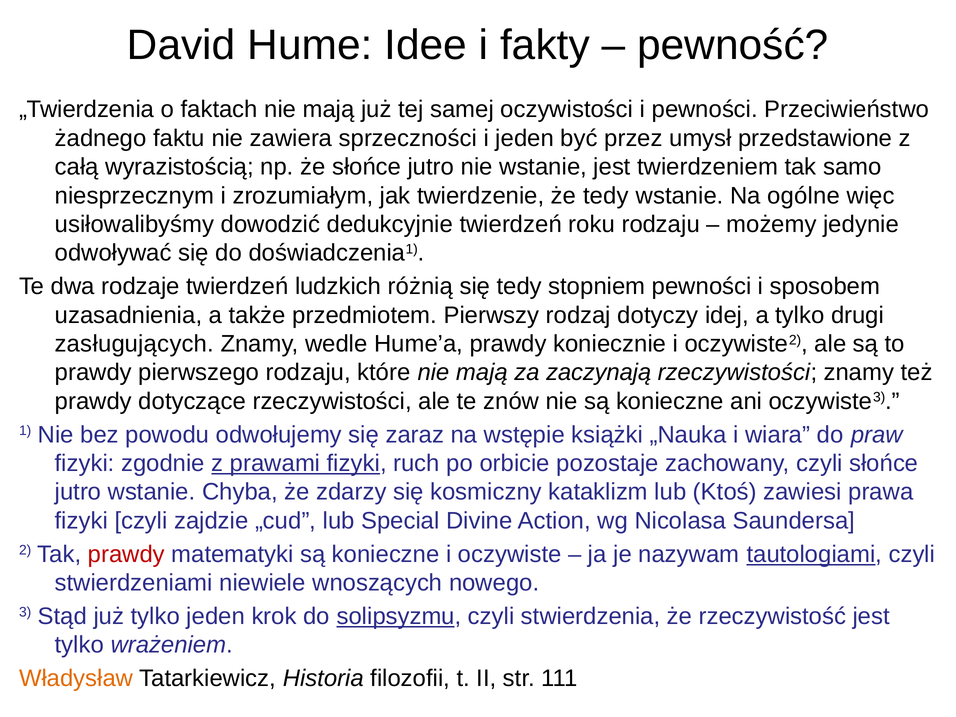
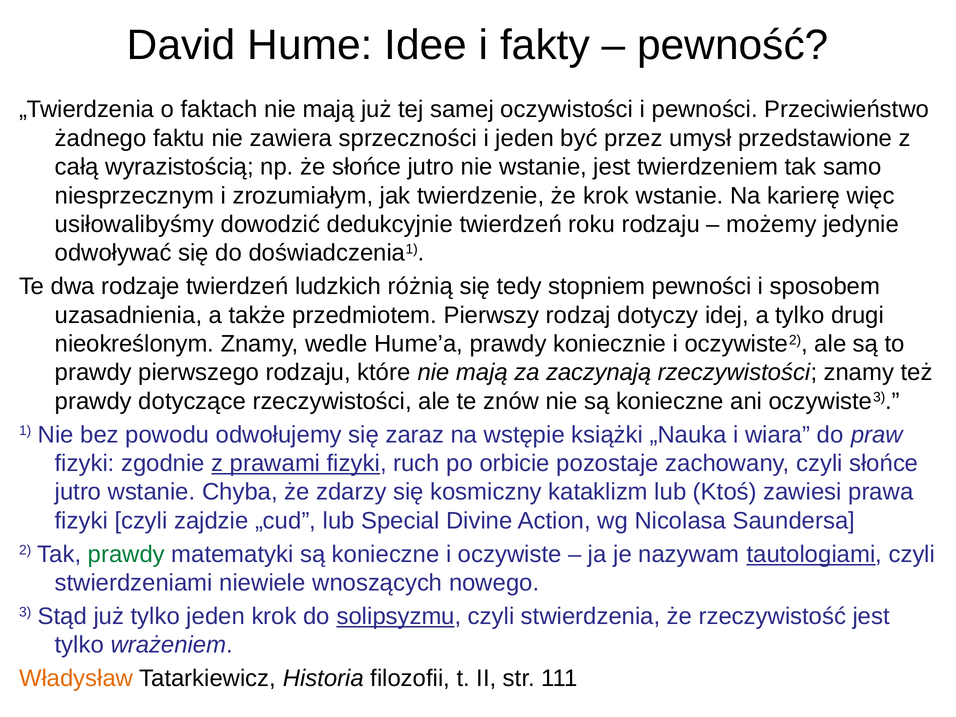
że tedy: tedy -> krok
ogólne: ogólne -> karierę
zasługujących: zasługujących -> nieokreślonym
prawdy at (126, 554) colour: red -> green
